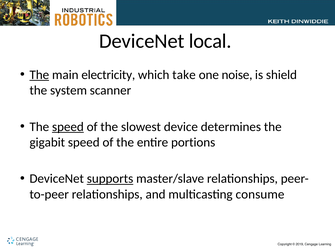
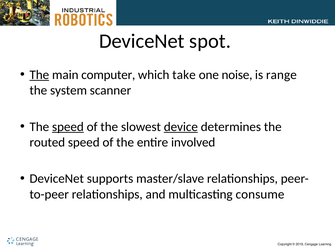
local: local -> spot
electricity: electricity -> computer
shield: shield -> range
device underline: none -> present
gigabit: gigabit -> routed
portions: portions -> involved
supports underline: present -> none
